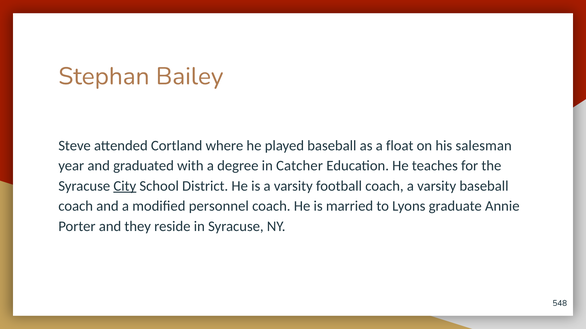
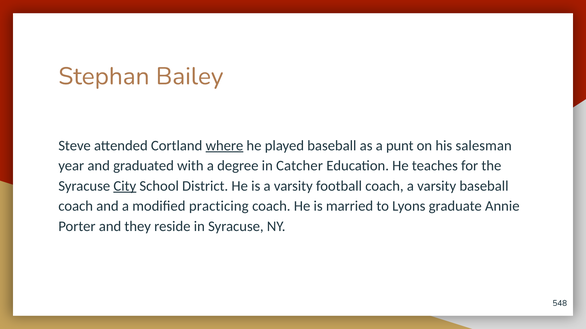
where underline: none -> present
float: float -> punt
personnel: personnel -> practicing
